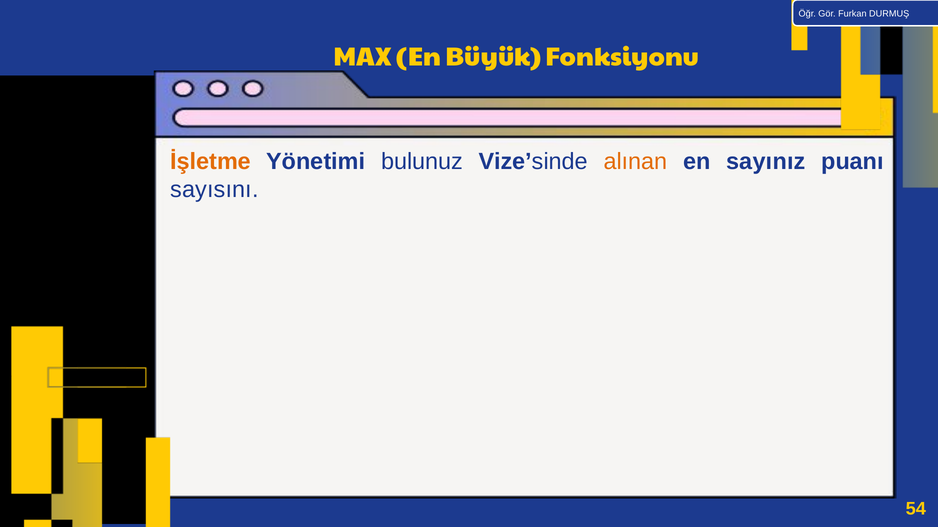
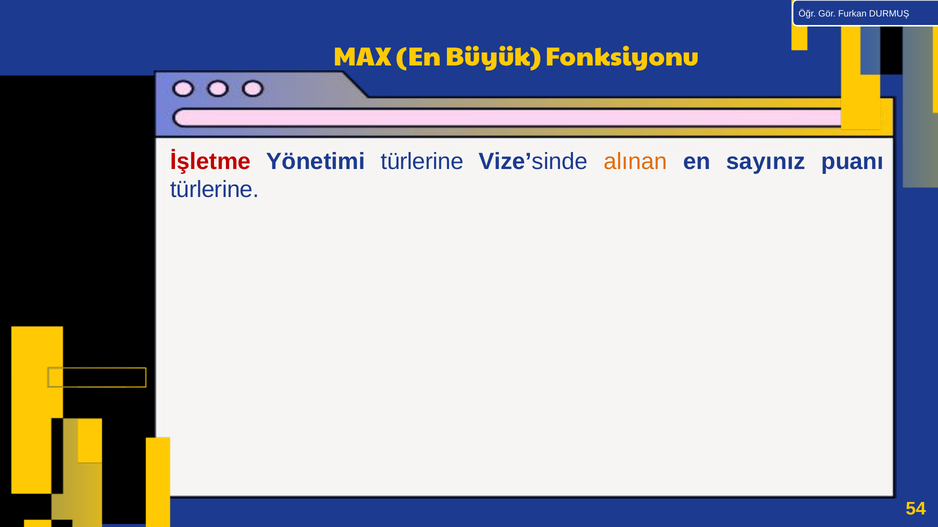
İşletme colour: orange -> red
Yönetimi bulunuz: bulunuz -> türlerine
sayısını at (214, 190): sayısını -> türlerine
